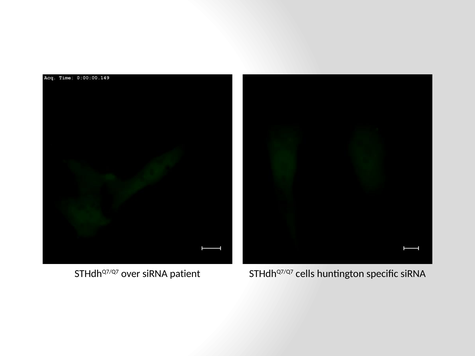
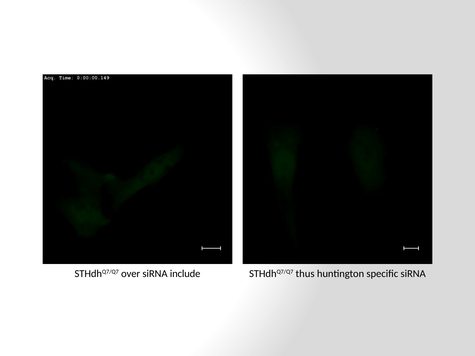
patient: patient -> include
cells: cells -> thus
